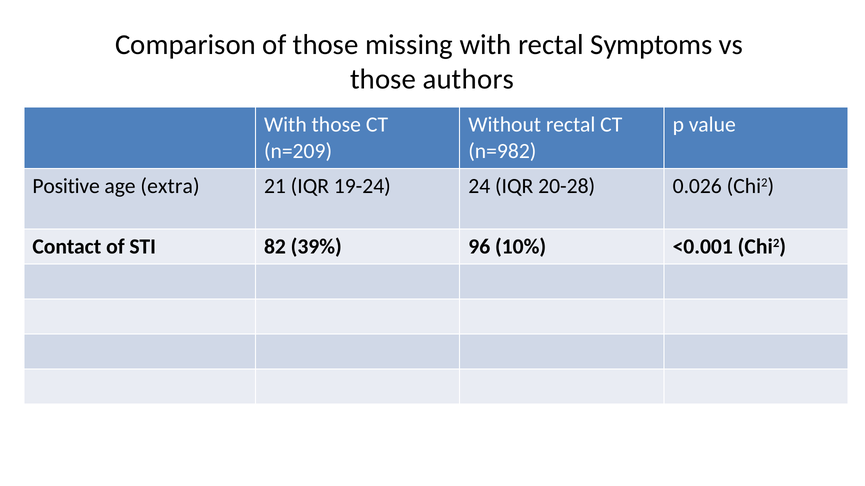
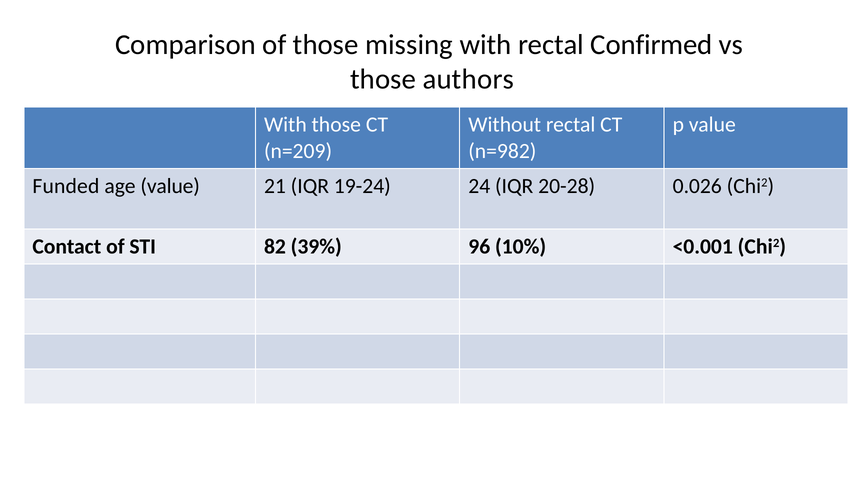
Symptoms: Symptoms -> Confirmed
Positive: Positive -> Funded
age extra: extra -> value
